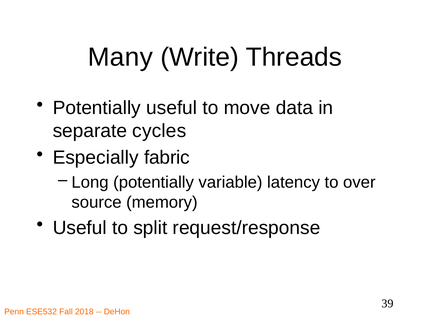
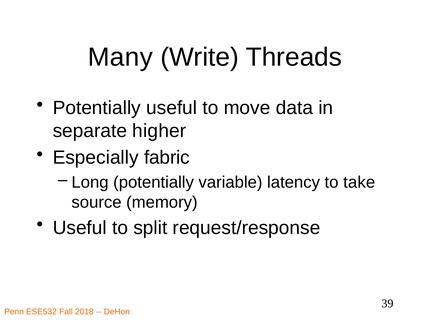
cycles: cycles -> higher
over: over -> take
